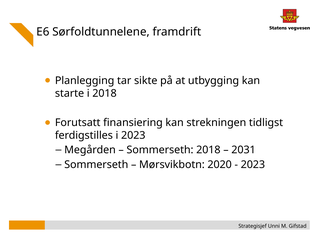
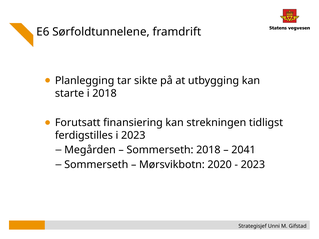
2031: 2031 -> 2041
